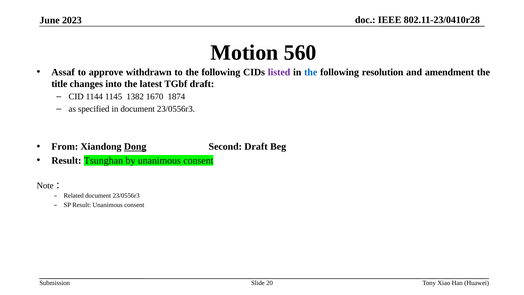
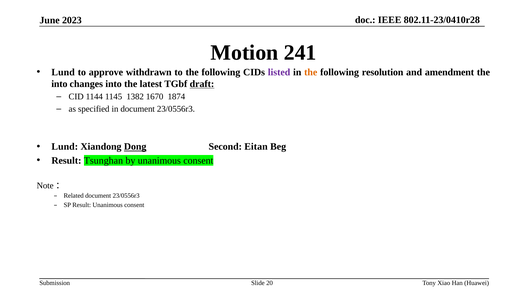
560: 560 -> 241
Assaf at (63, 72): Assaf -> Lund
the at (311, 72) colour: blue -> orange
title at (59, 84): title -> into
draft at (202, 84) underline: none -> present
From at (65, 147): From -> Lund
Second Draft: Draft -> Eitan
